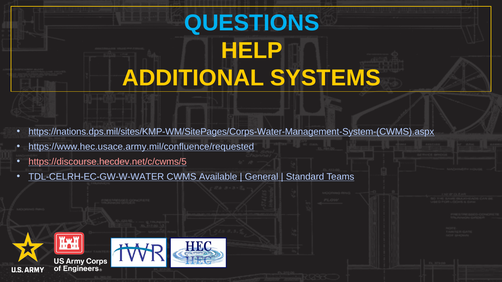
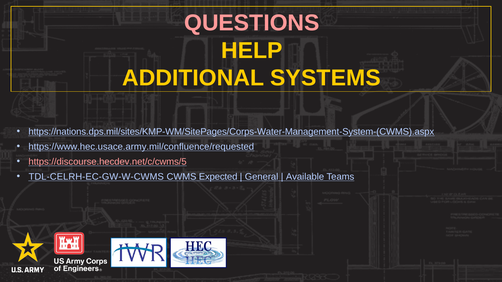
QUESTIONS colour: light blue -> pink
TDL-CELRH-EC-GW-W-WATER: TDL-CELRH-EC-GW-W-WATER -> TDL-CELRH-EC-GW-W-CWMS
Available: Available -> Expected
Standard: Standard -> Available
